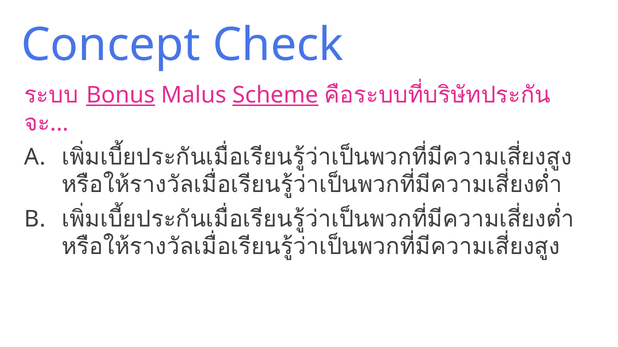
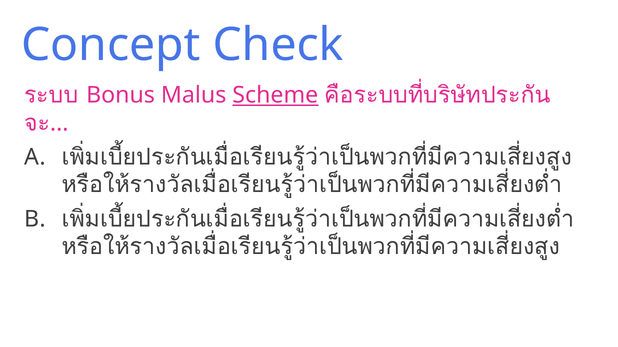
Bonus underline: present -> none
